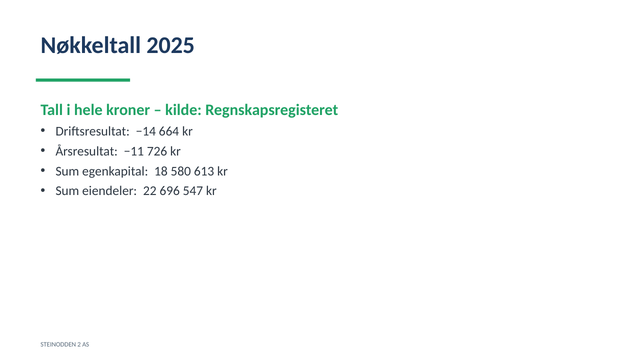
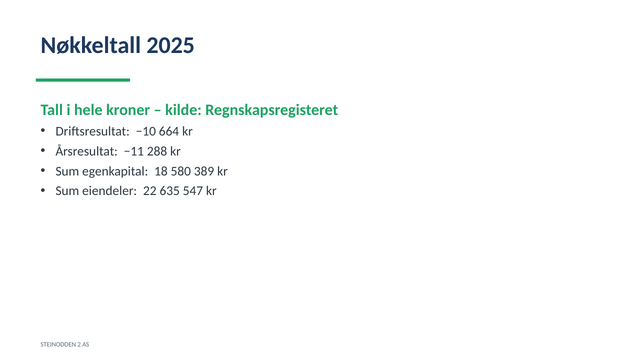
−14: −14 -> −10
726: 726 -> 288
613: 613 -> 389
696: 696 -> 635
